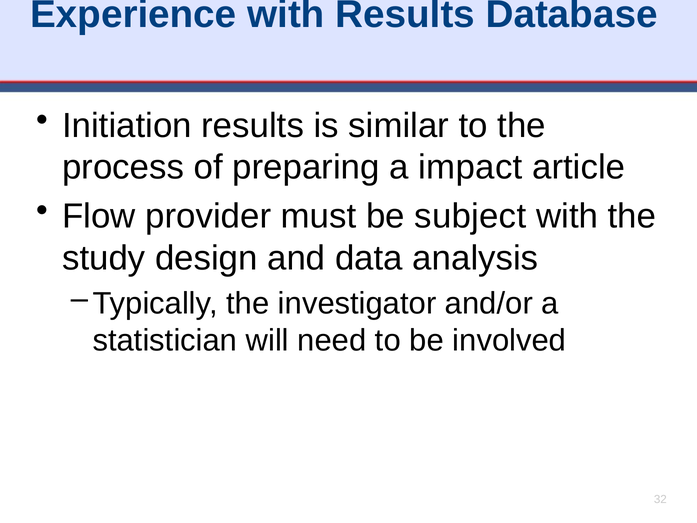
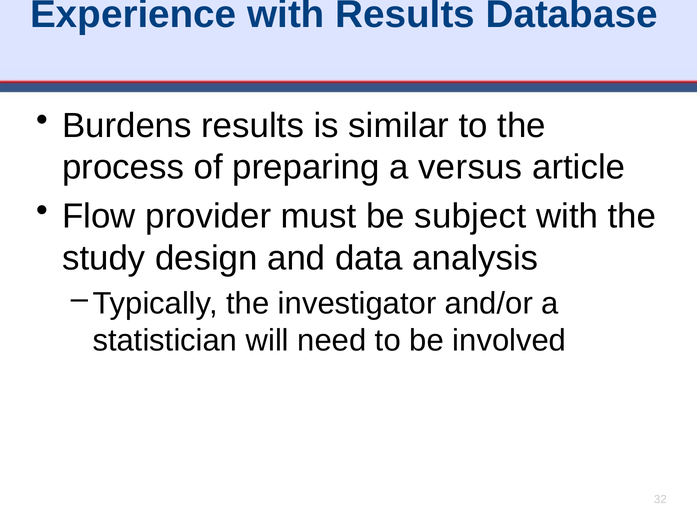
Initiation: Initiation -> Burdens
impact: impact -> versus
